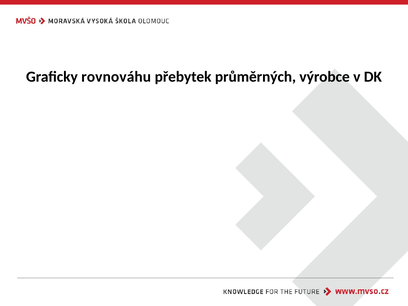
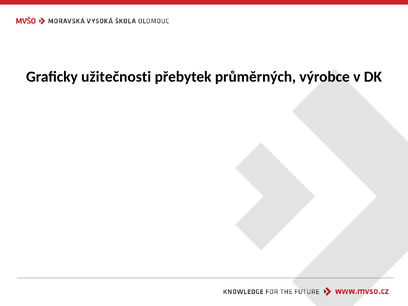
rovnováhu: rovnováhu -> užitečnosti
